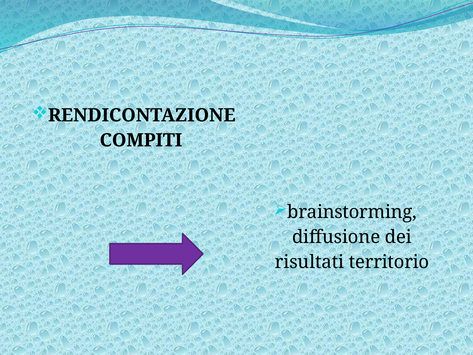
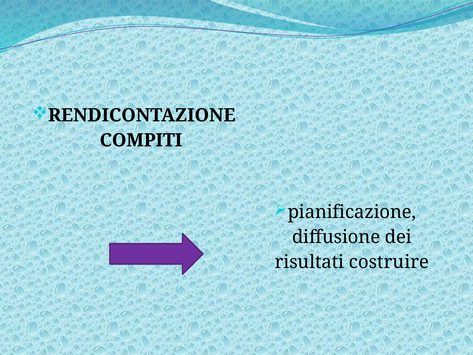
brainstorming: brainstorming -> pianificazione
territorio: territorio -> costruire
